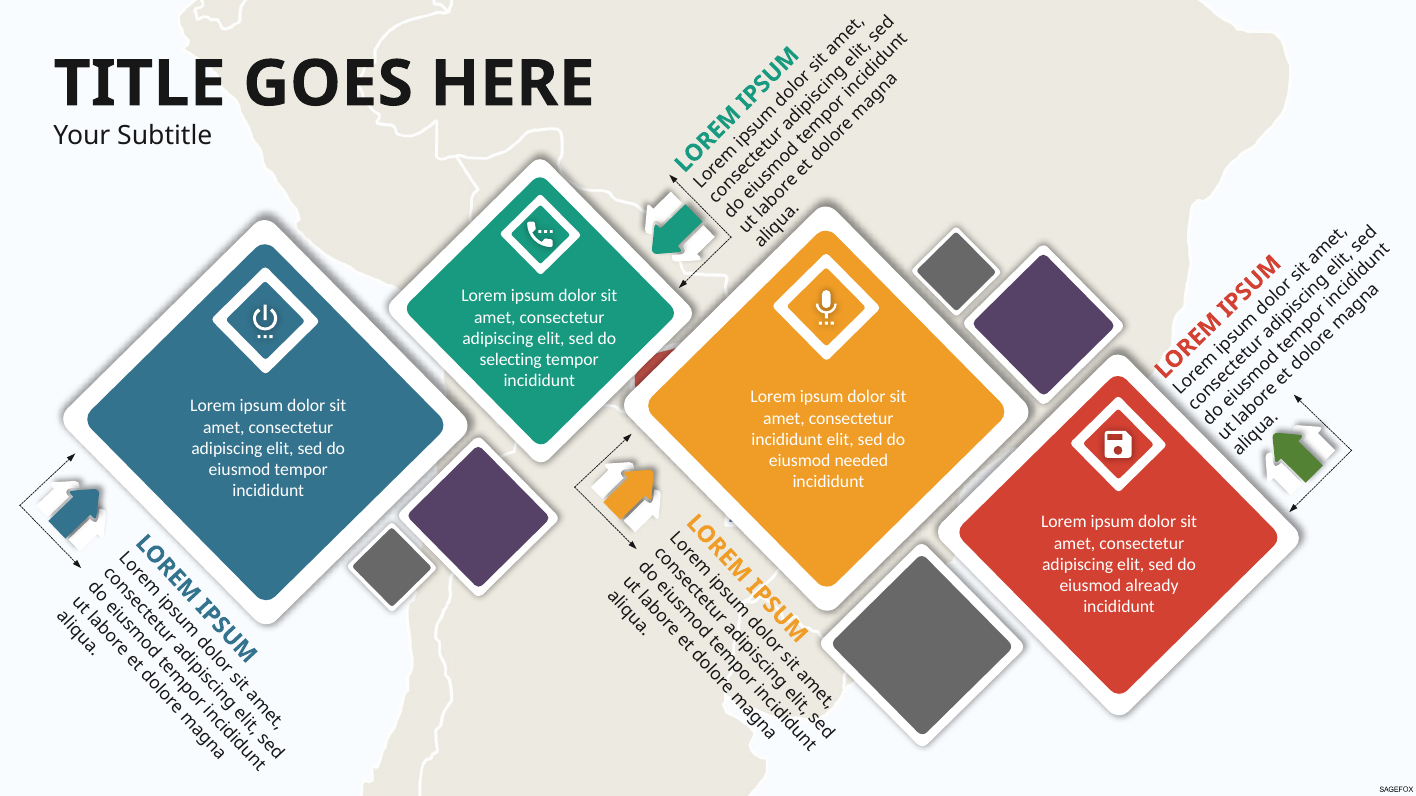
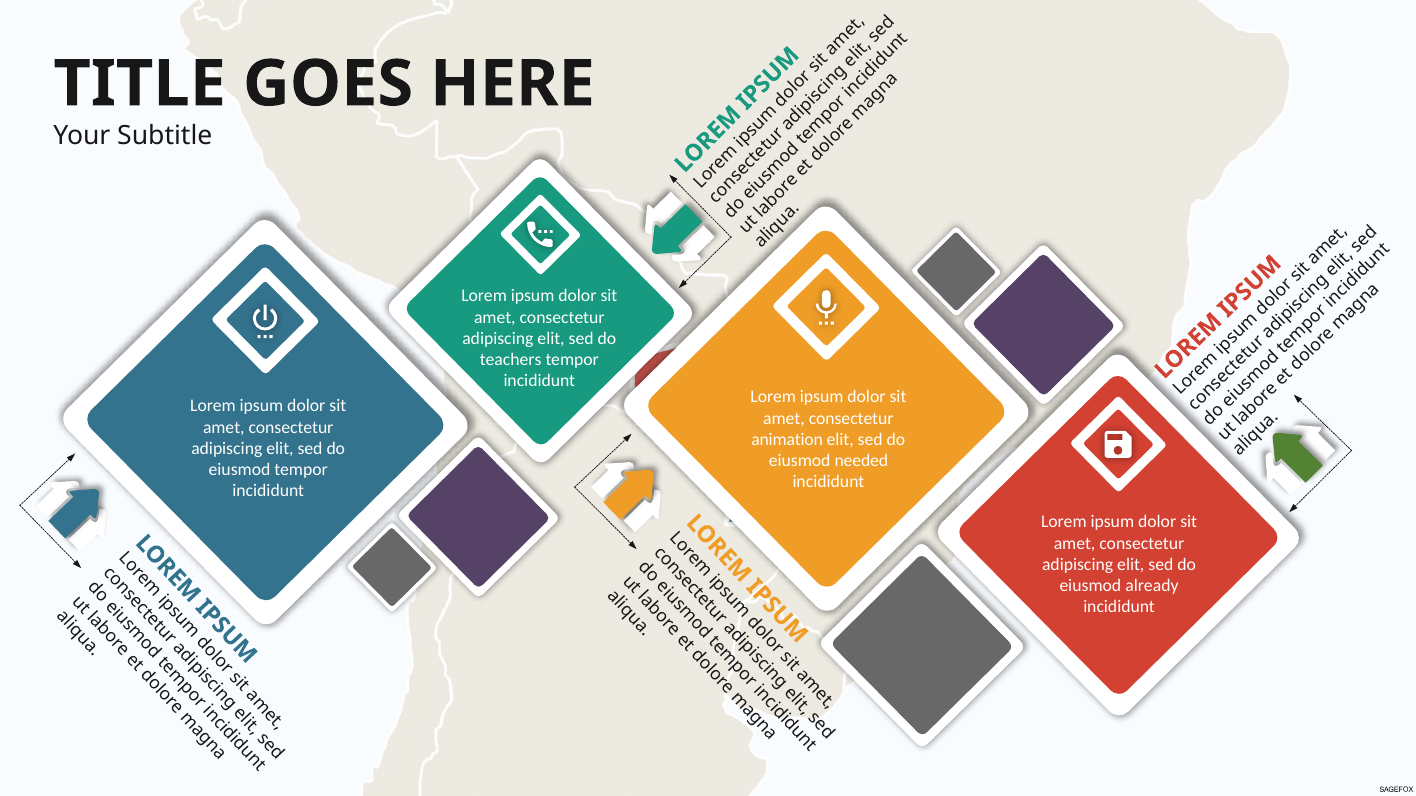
selecting: selecting -> teachers
incididunt at (787, 440): incididunt -> animation
